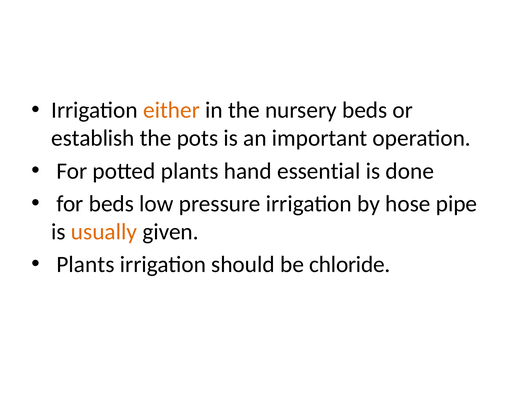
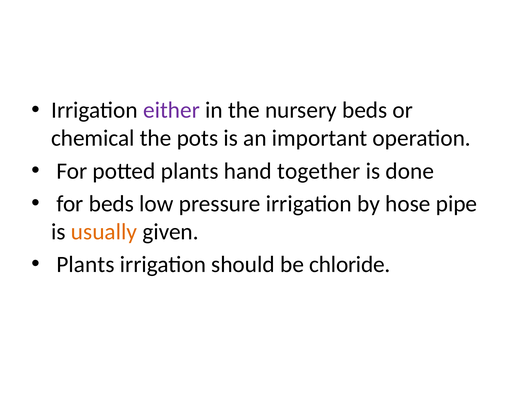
either colour: orange -> purple
establish: establish -> chemical
essential: essential -> together
